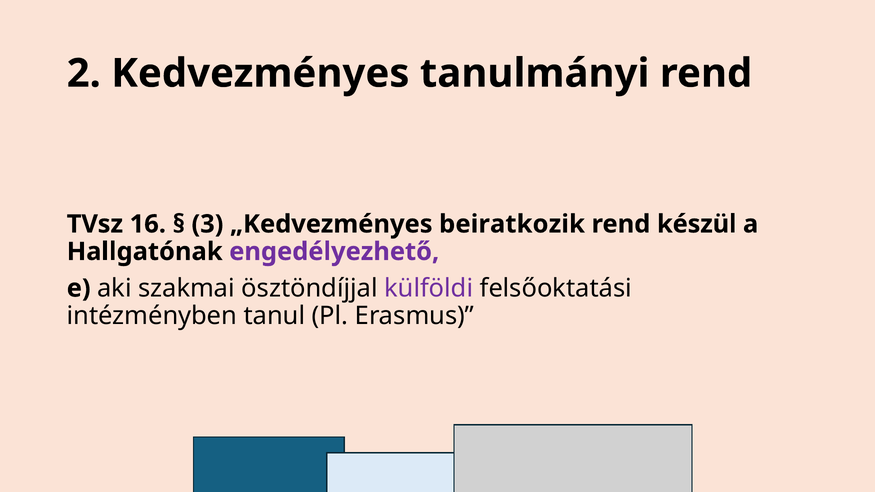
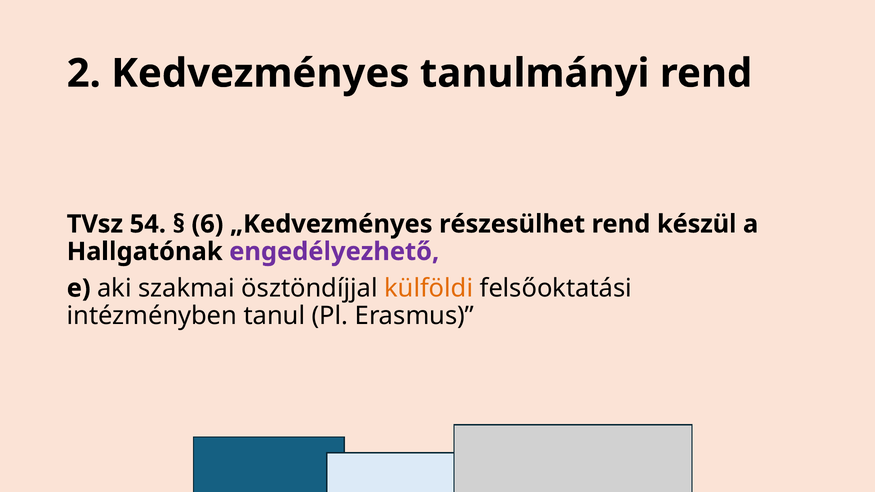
16: 16 -> 54
3: 3 -> 6
beiratkozik: beiratkozik -> részesülhet
külföldi colour: purple -> orange
